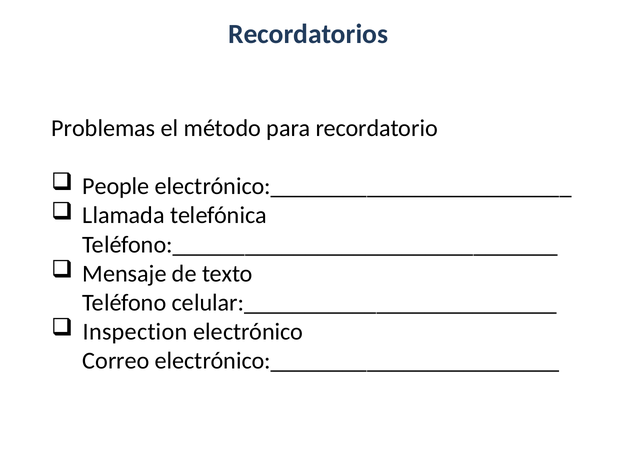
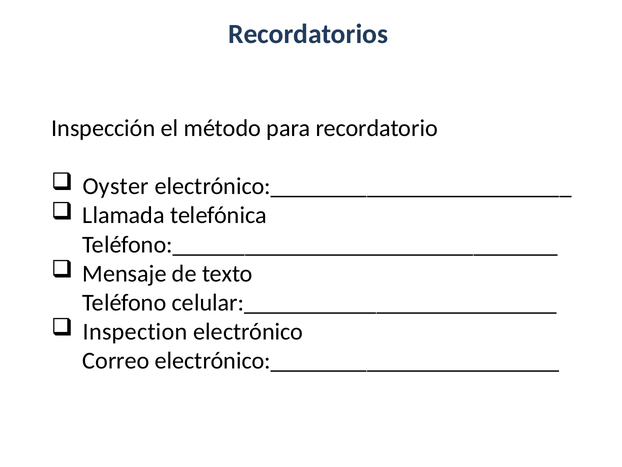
Problemas: Problemas -> Inspección
People: People -> Oyster
